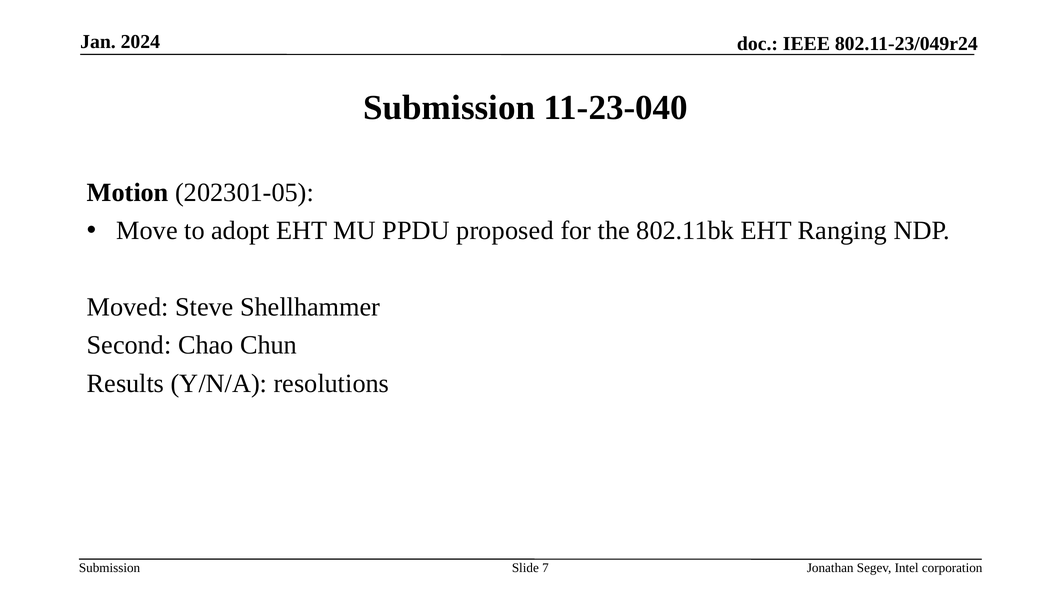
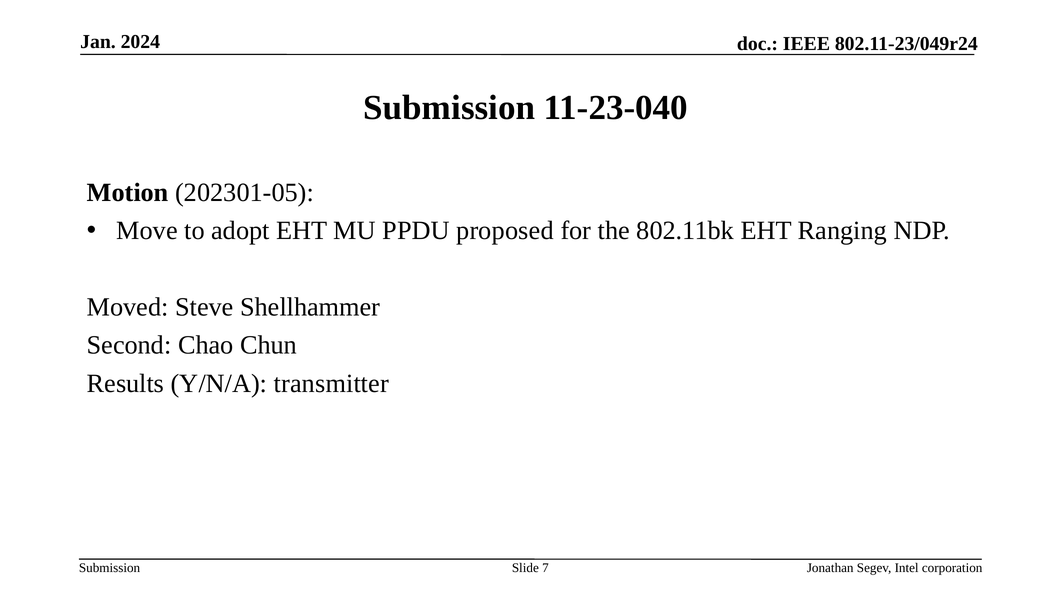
resolutions: resolutions -> transmitter
